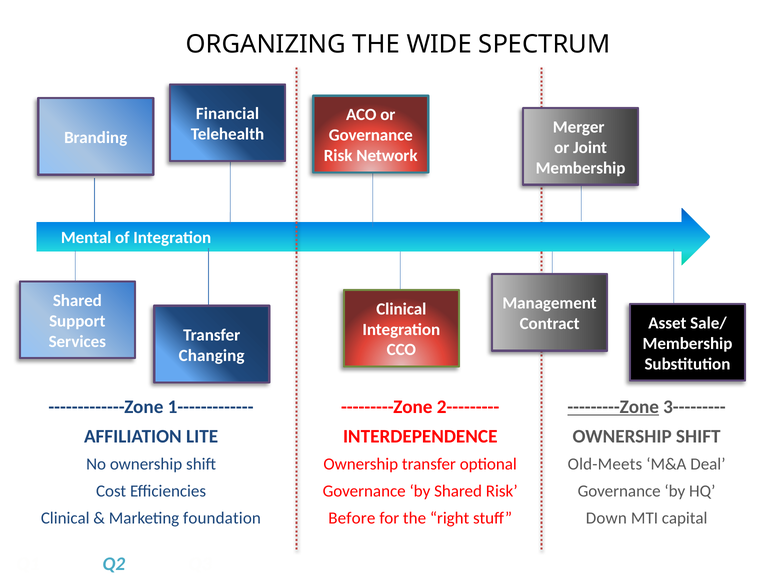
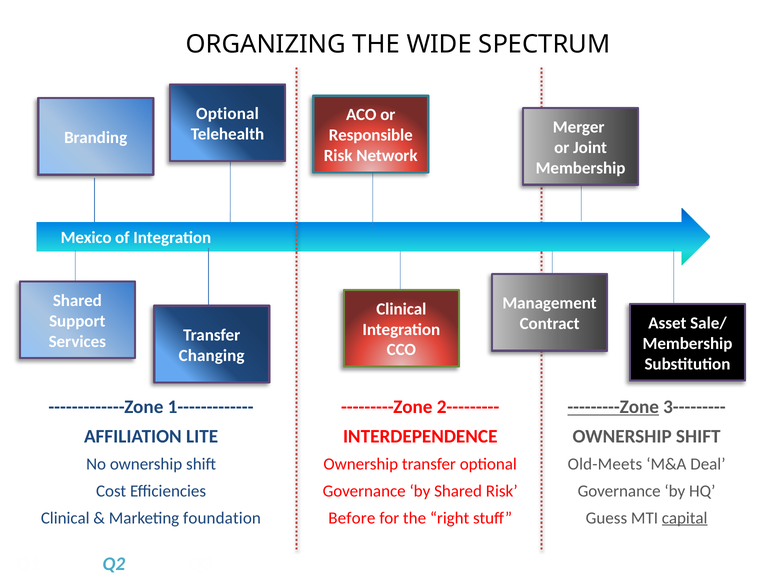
Financial at (227, 114): Financial -> Optional
Governance at (371, 135): Governance -> Responsible
Mental: Mental -> Mexico
Down: Down -> Guess
capital underline: none -> present
